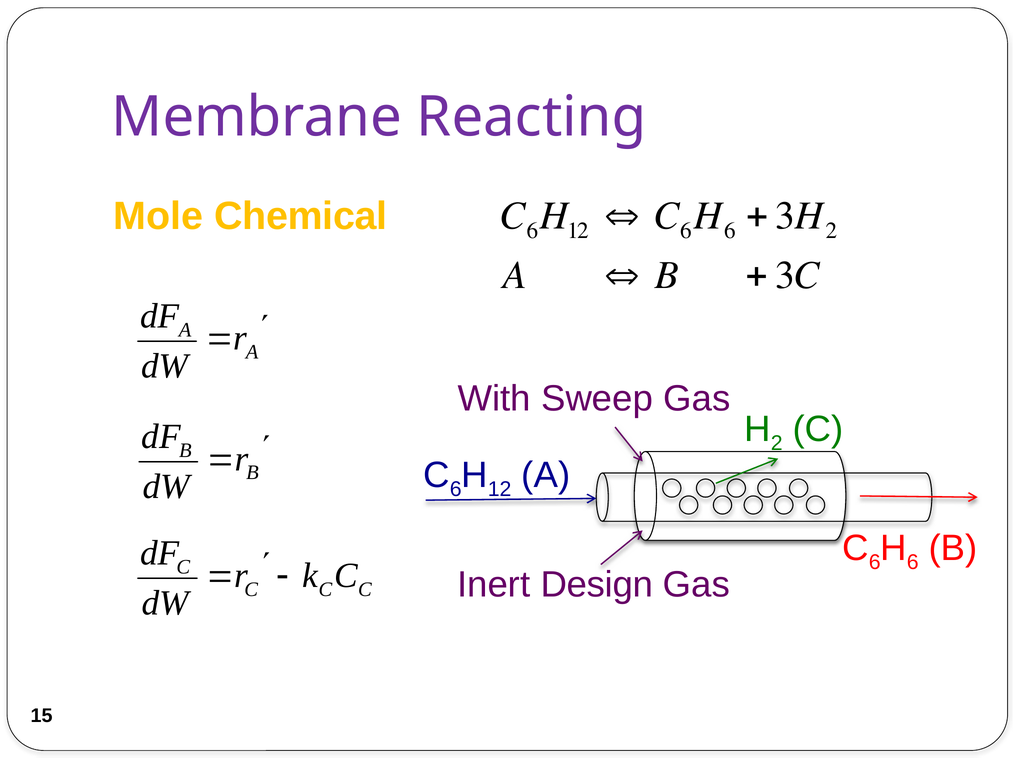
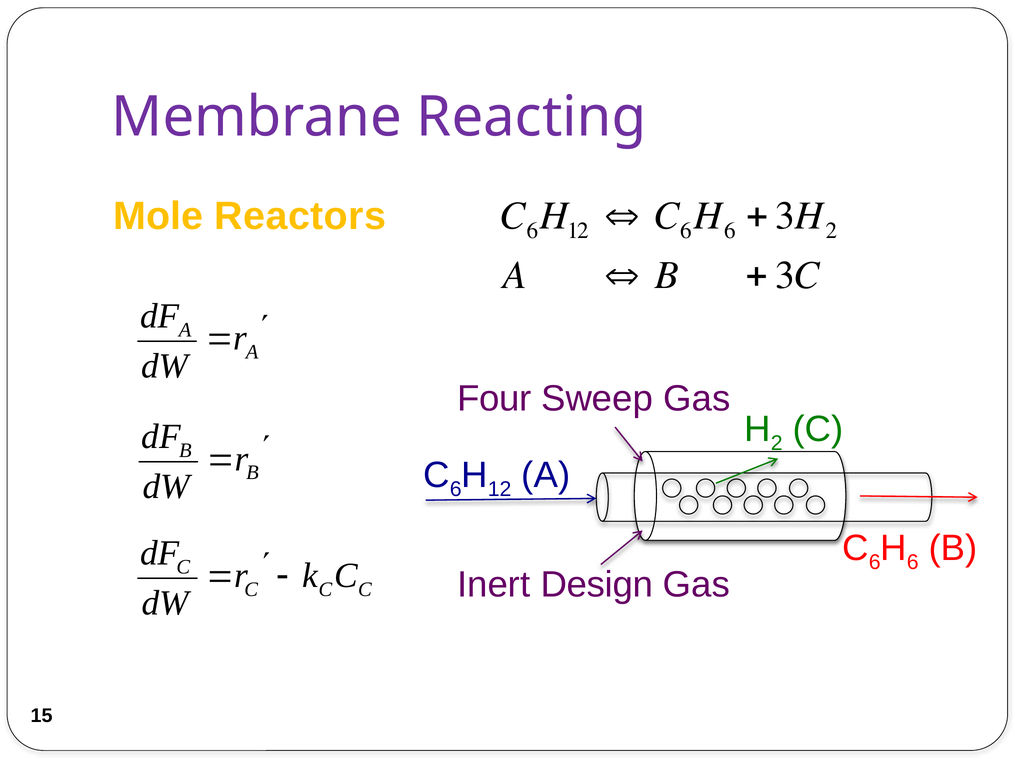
Chemical: Chemical -> Reactors
With: With -> Four
